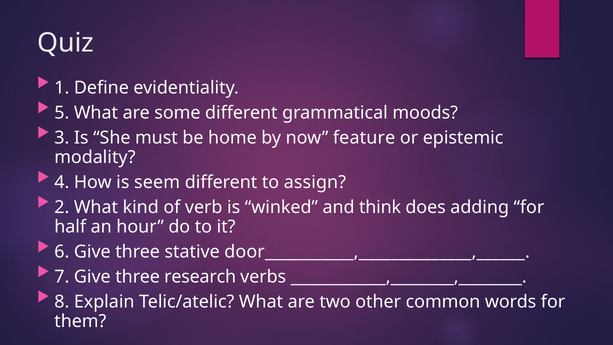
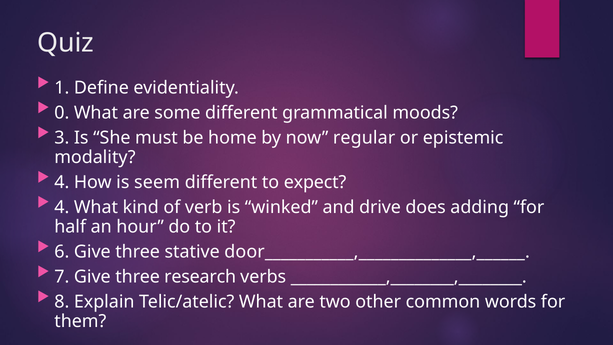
5: 5 -> 0
feature: feature -> regular
assign: assign -> expect
2 at (62, 207): 2 -> 4
think: think -> drive
